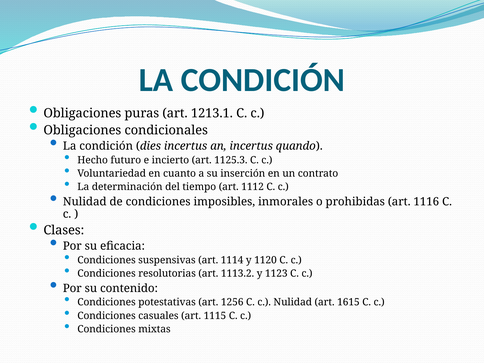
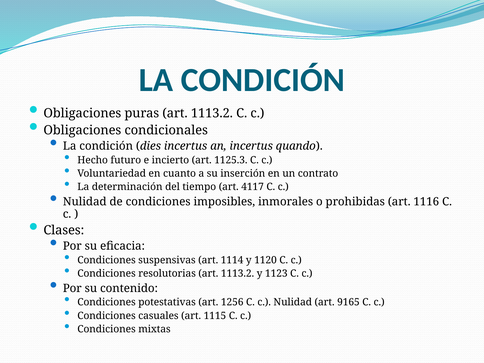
puras art 1213.1: 1213.1 -> 1113.2
1112: 1112 -> 4117
1615: 1615 -> 9165
